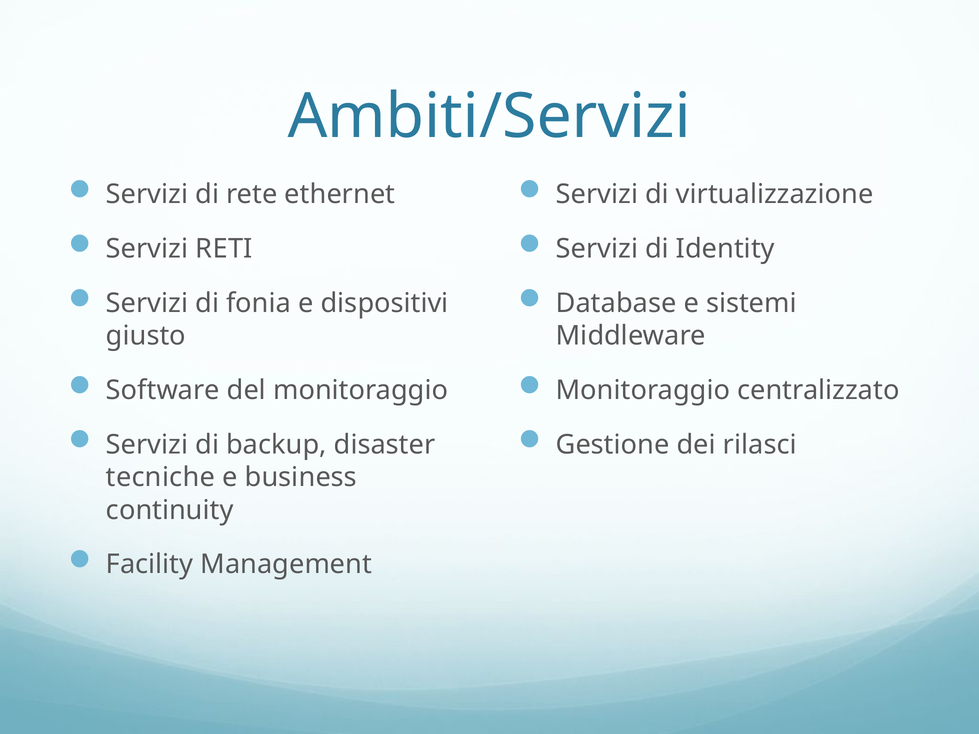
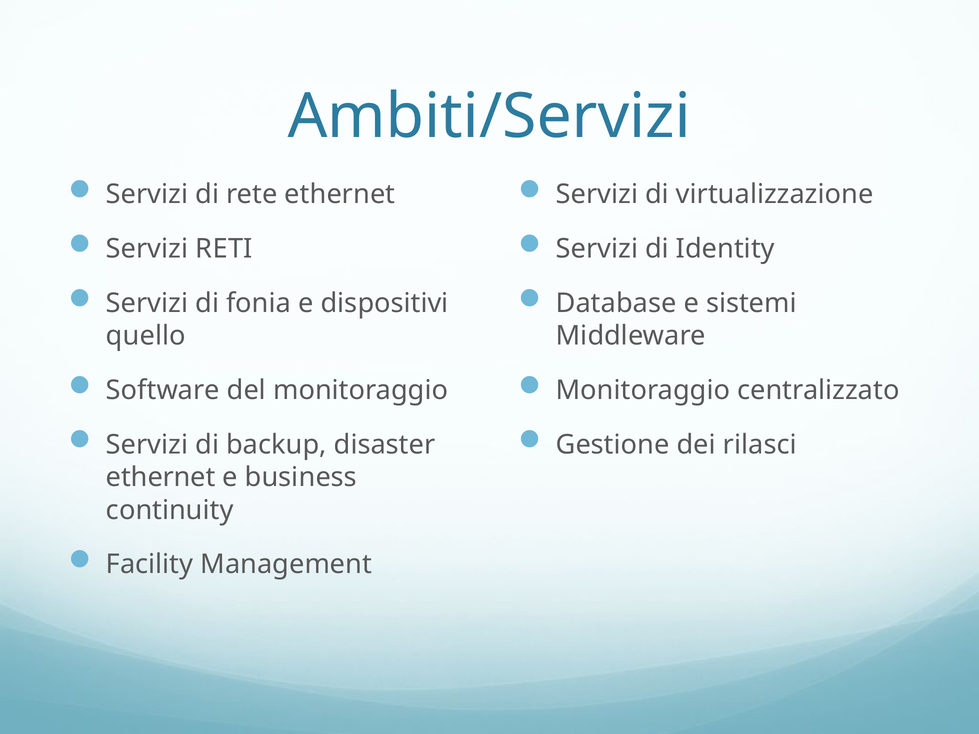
giusto: giusto -> quello
tecniche at (161, 478): tecniche -> ethernet
